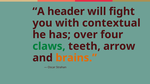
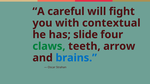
header: header -> careful
over: over -> slide
brains colour: orange -> blue
